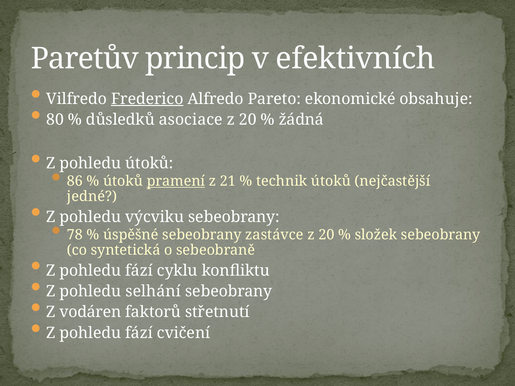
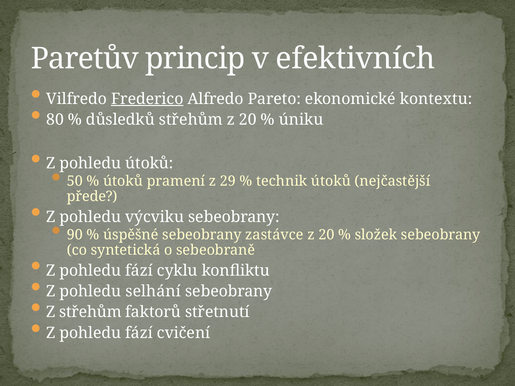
obsahuje: obsahuje -> kontextu
důsledků asociace: asociace -> střehům
žádná: žádná -> úniku
86: 86 -> 50
pramení underline: present -> none
21: 21 -> 29
jedné: jedné -> přede
78: 78 -> 90
Z vodáren: vodáren -> střehům
